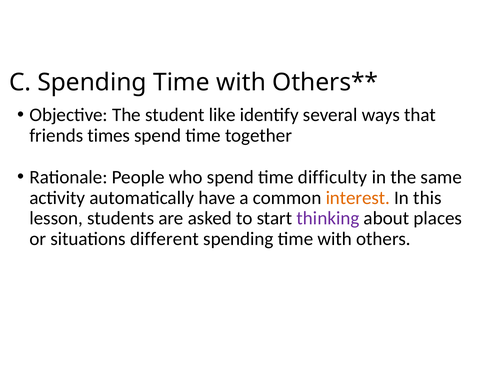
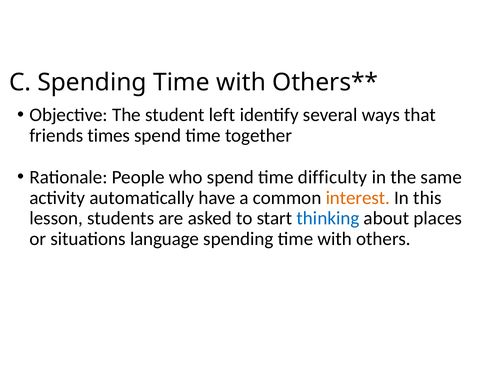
like: like -> left
thinking colour: purple -> blue
different: different -> language
